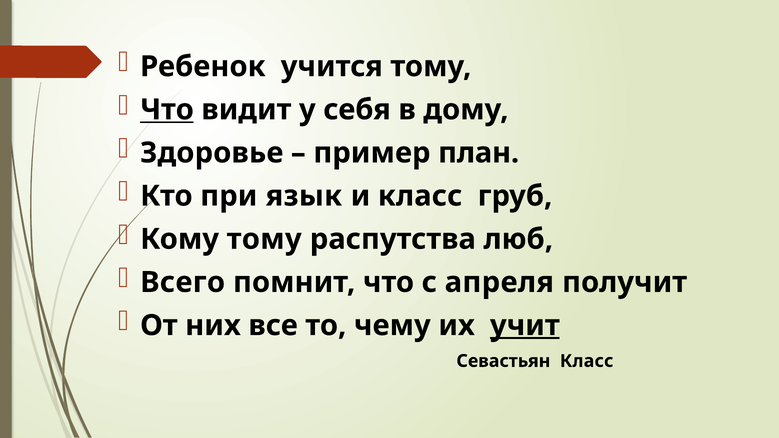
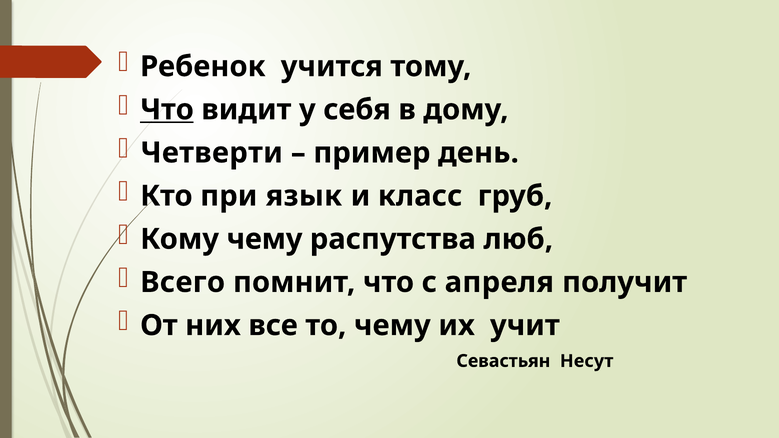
Здоровье: Здоровье -> Четверти
план: план -> день
Кому тому: тому -> чему
учит underline: present -> none
Севастьян Класс: Класс -> Несут
